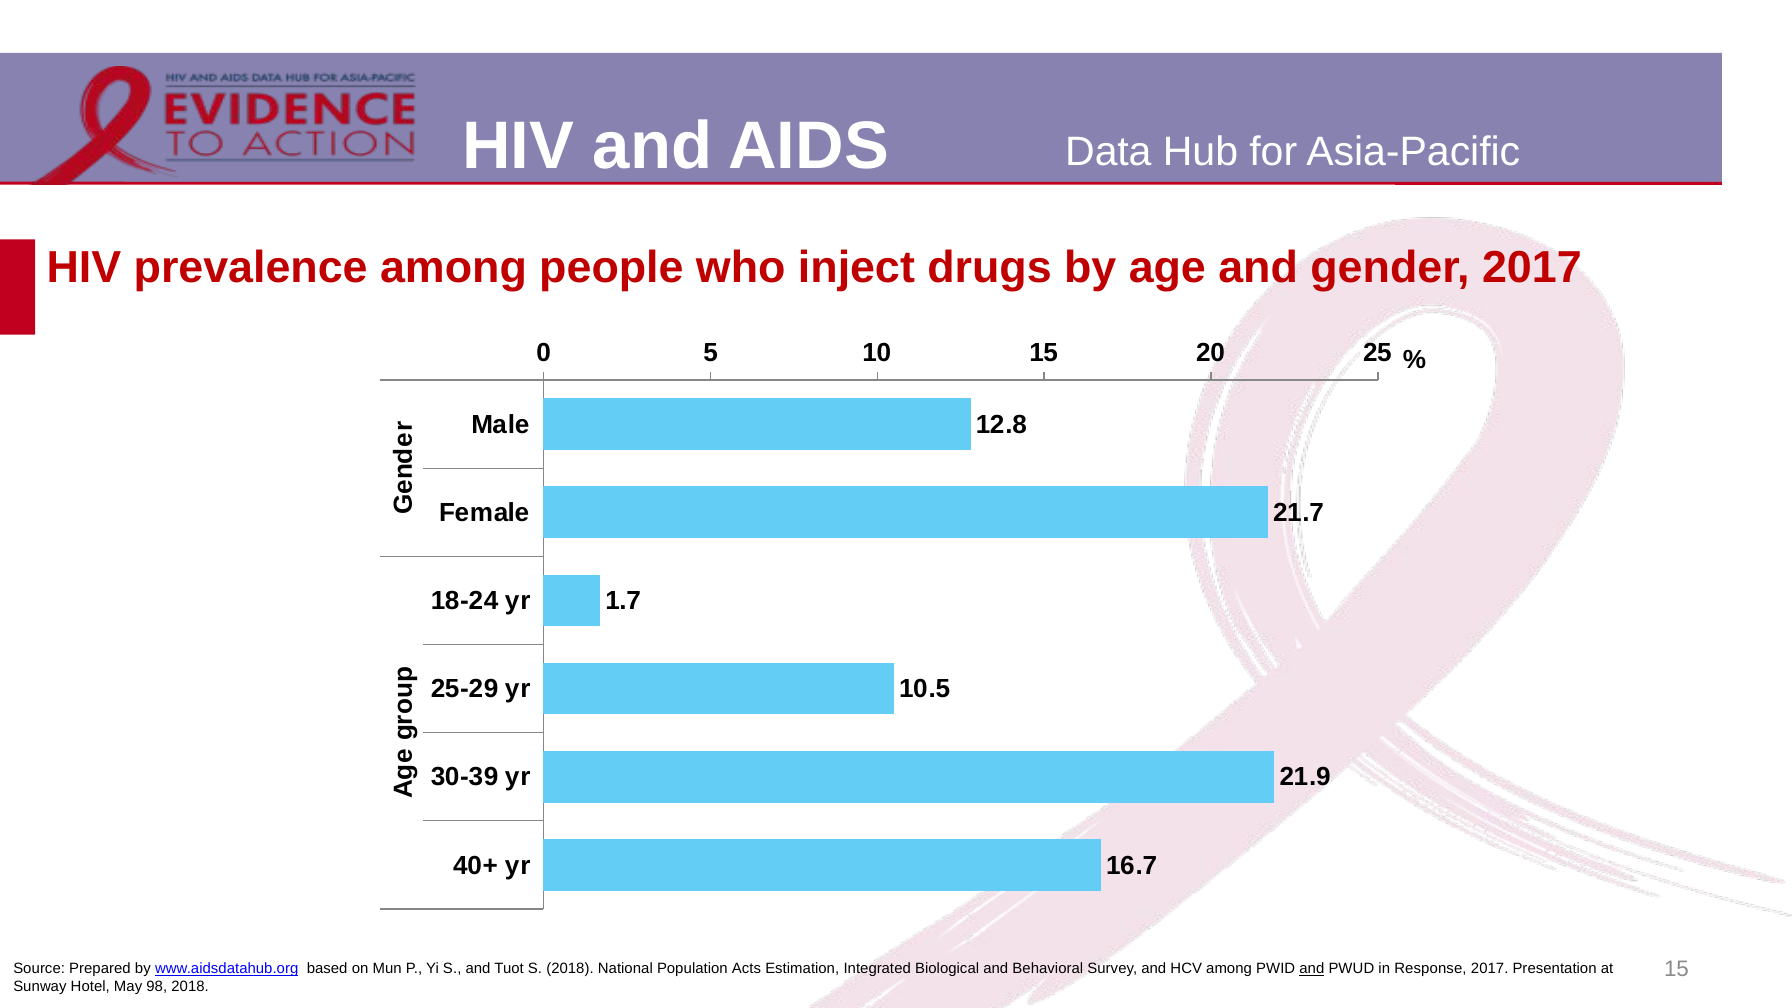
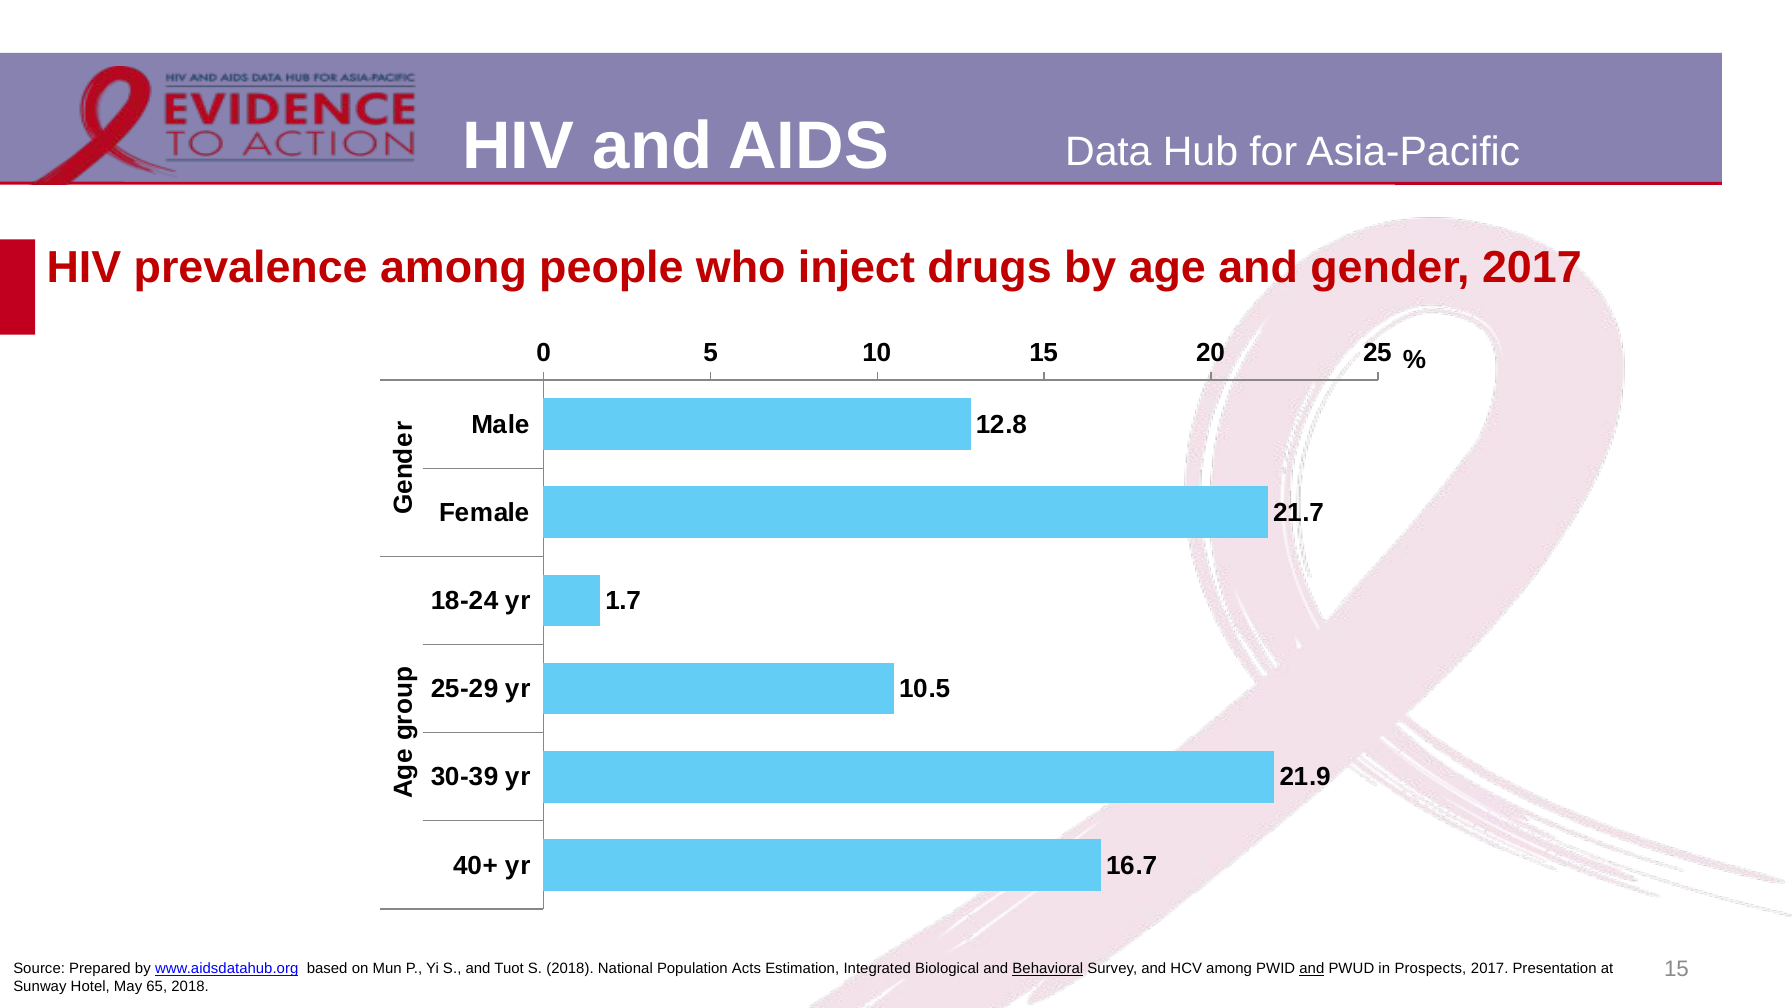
Behavioral underline: none -> present
Response: Response -> Prospects
98: 98 -> 65
